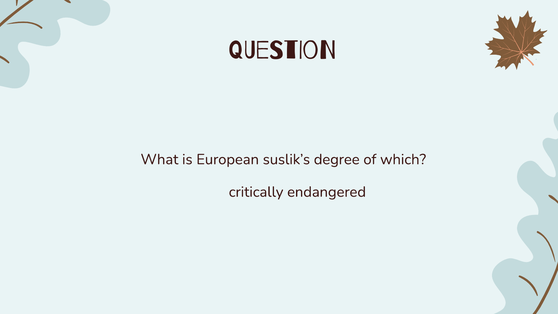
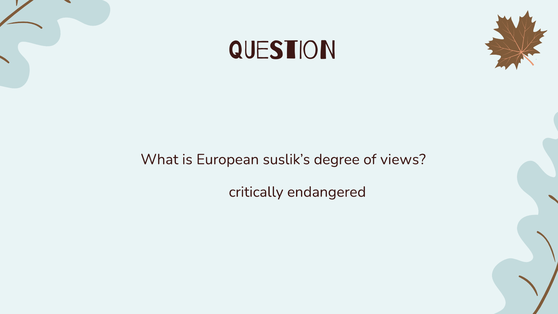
which: which -> views
